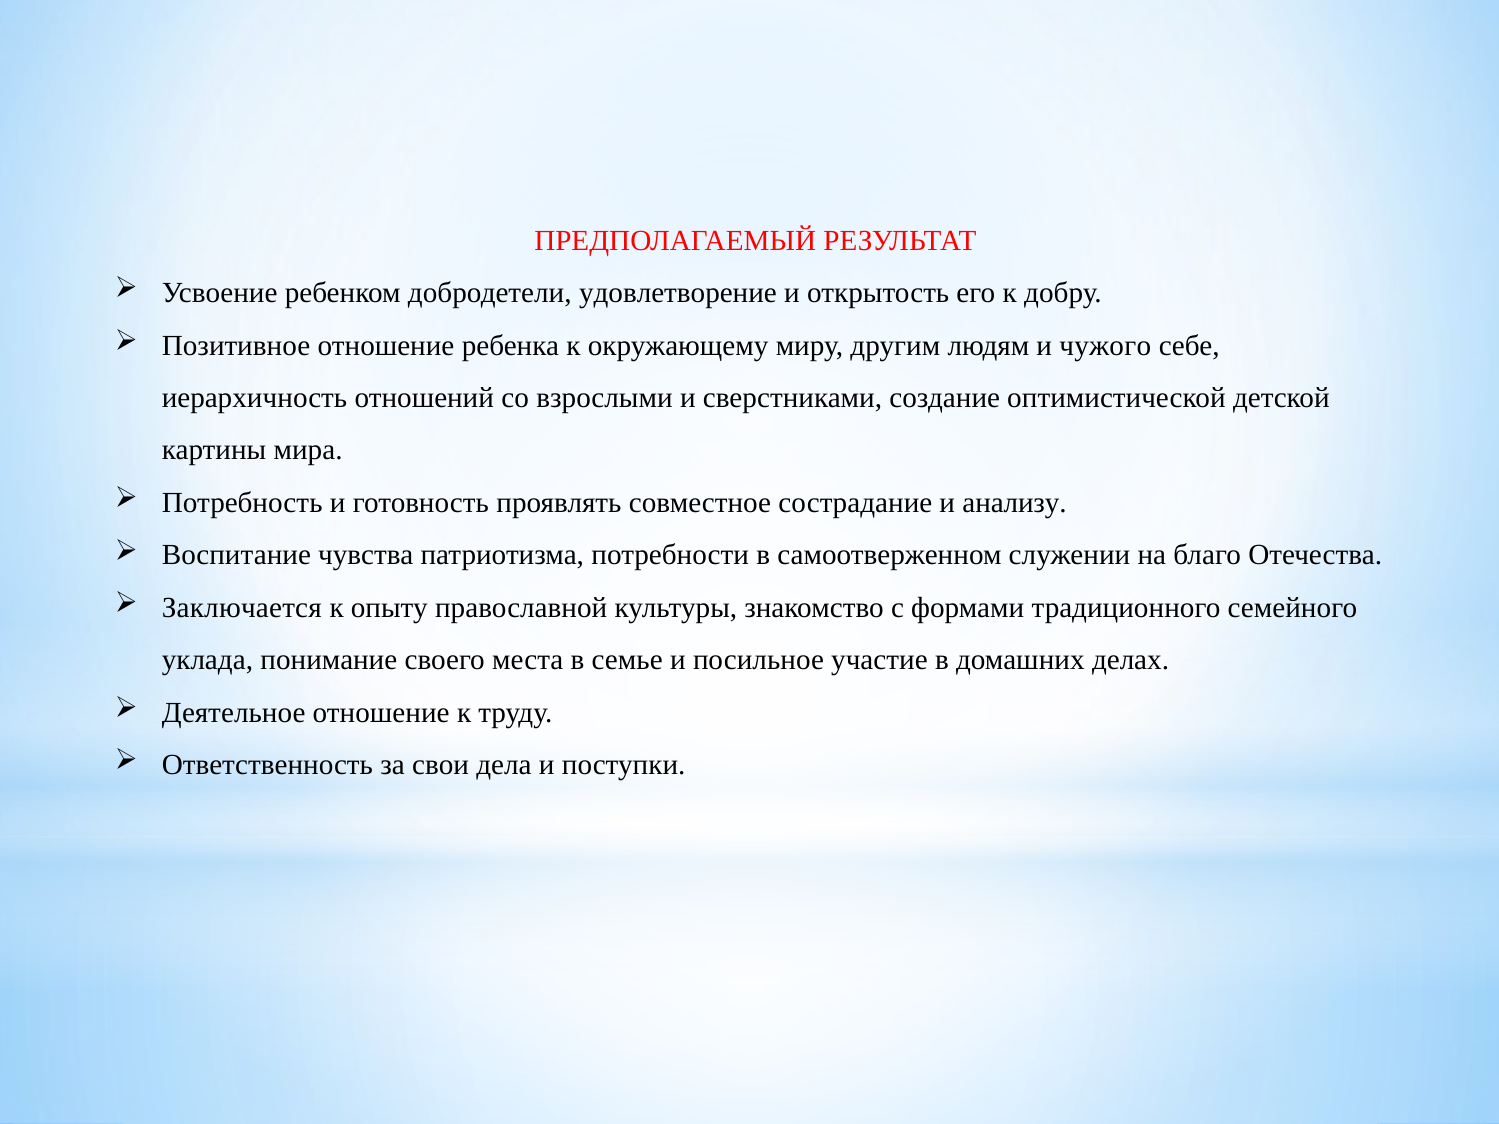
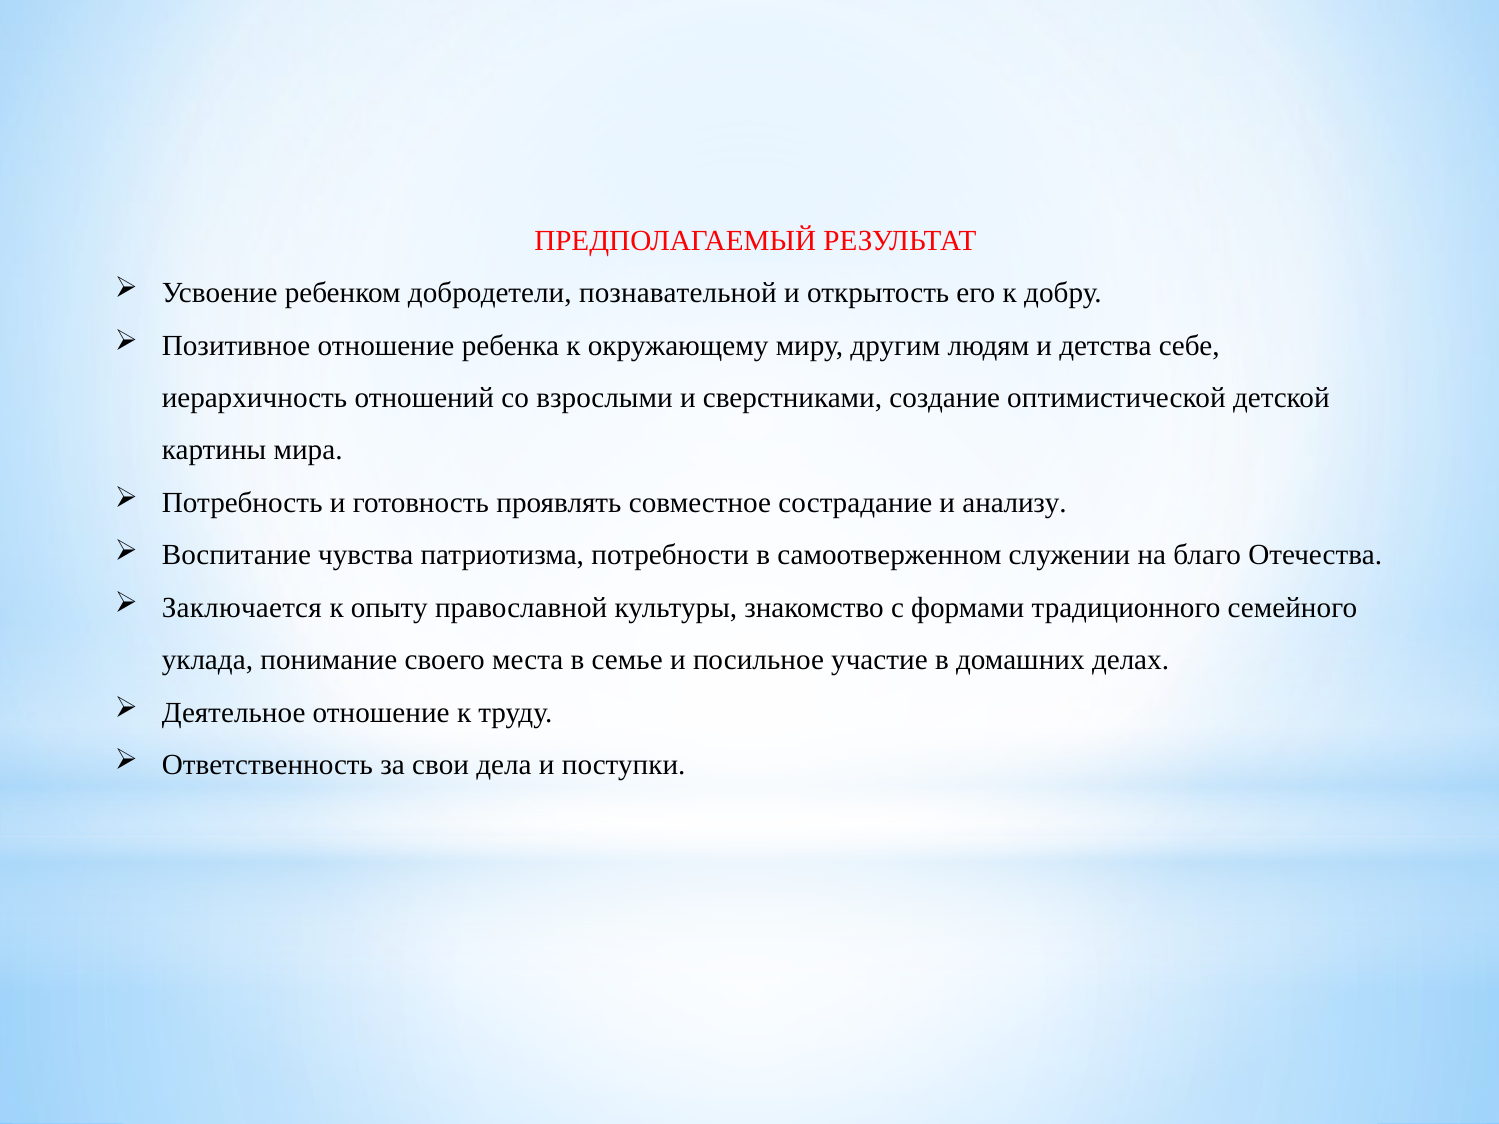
удовлетворение: удовлетворение -> познавательной
чужого: чужого -> детства
